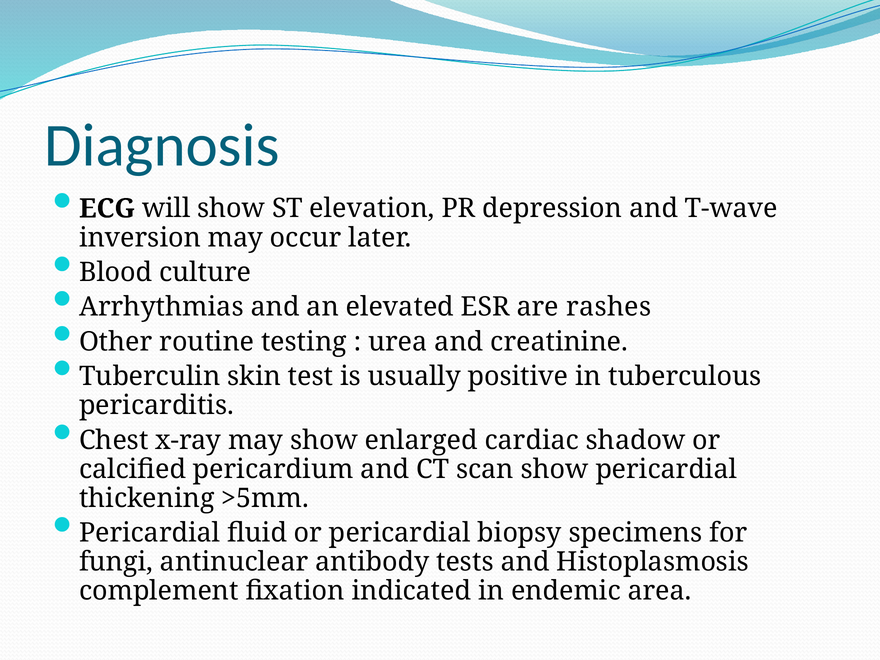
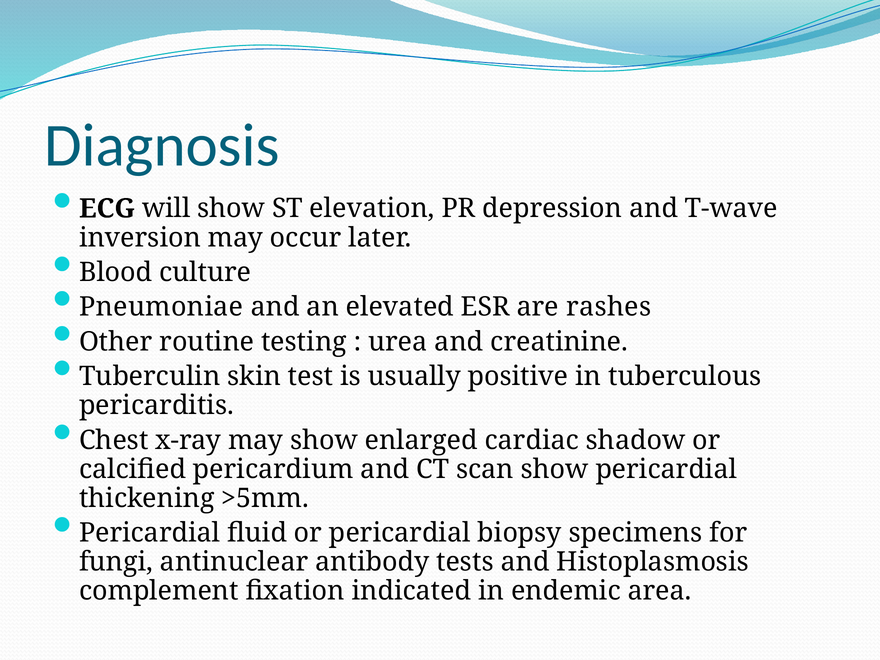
Arrhythmias: Arrhythmias -> Pneumoniae
